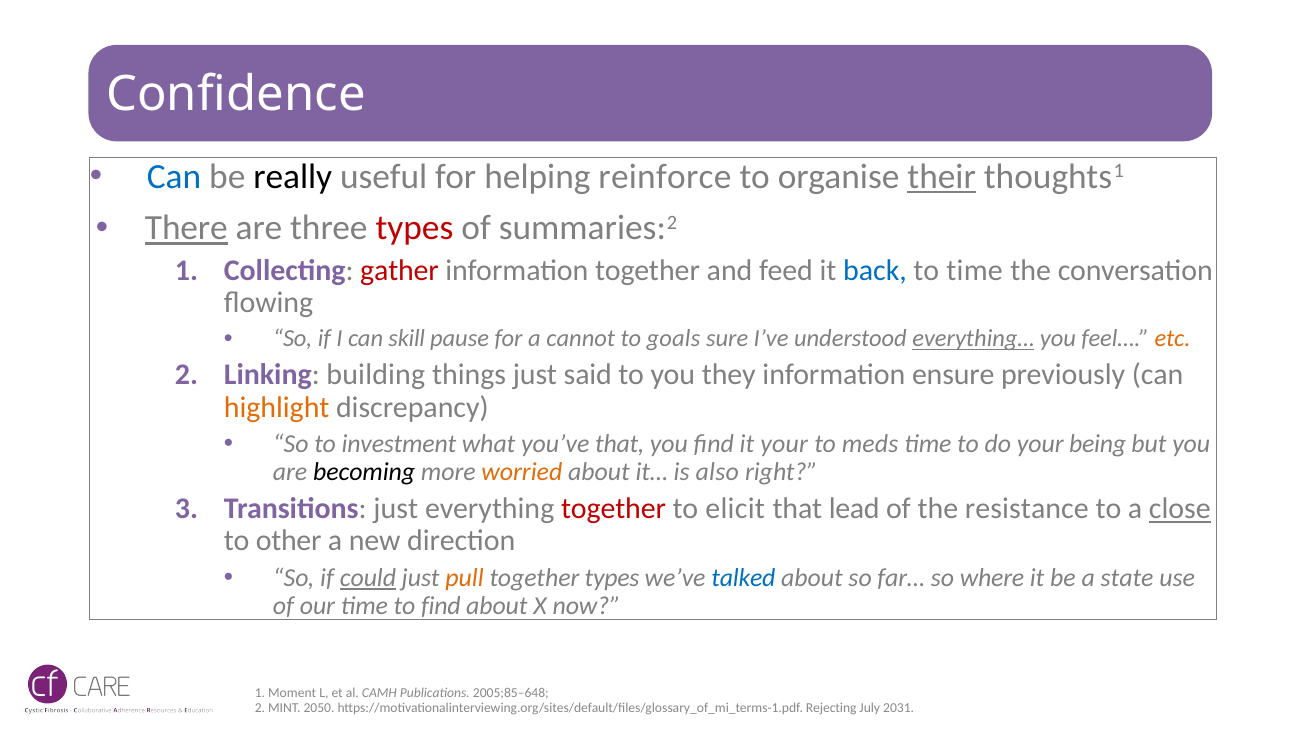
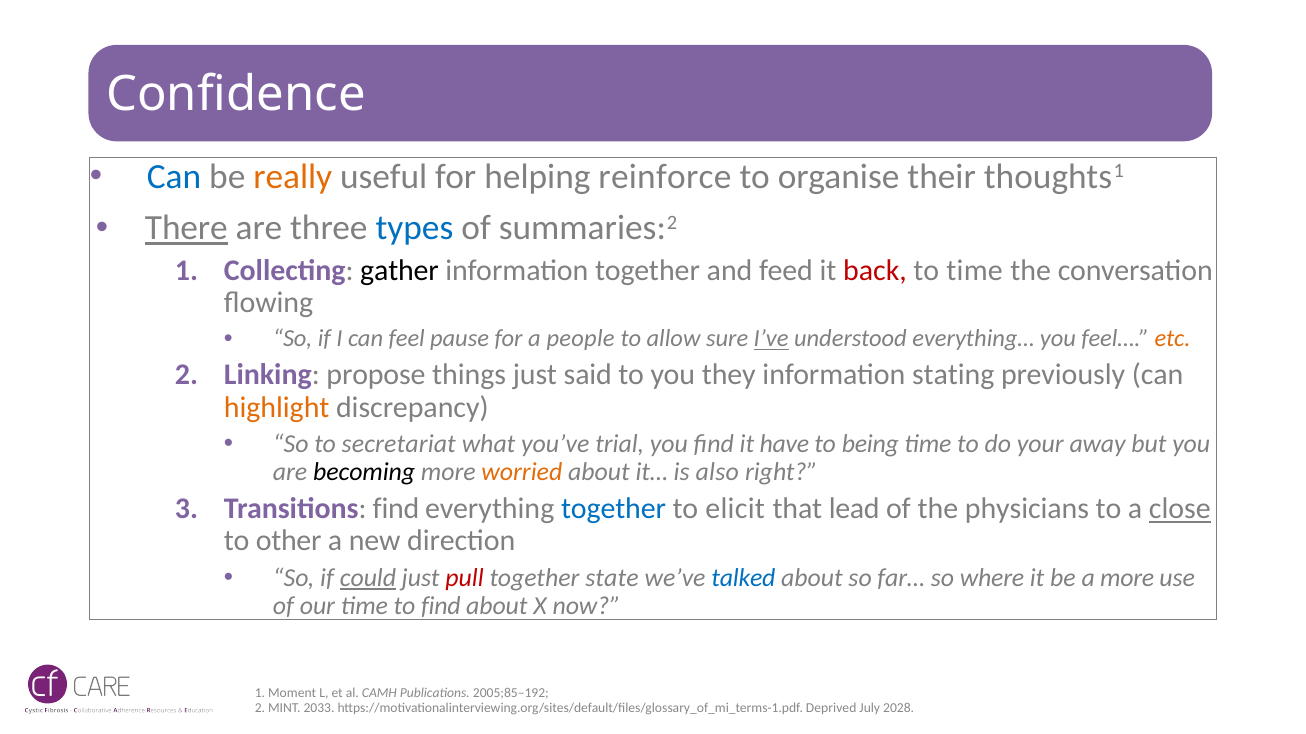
really colour: black -> orange
their underline: present -> none
types at (414, 228) colour: red -> blue
gather colour: red -> black
back colour: blue -> red
skill: skill -> feel
cannot: cannot -> people
goals: goals -> allow
I’ve underline: none -> present
everything… underline: present -> none
building: building -> propose
ensure: ensure -> stating
investment: investment -> secretariat
you’ve that: that -> trial
it your: your -> have
meds: meds -> being
being: being -> away
Transitions just: just -> find
together at (614, 509) colour: red -> blue
resistance: resistance -> physicians
pull colour: orange -> red
together types: types -> state
a state: state -> more
2005;85–648: 2005;85–648 -> 2005;85–192
2050: 2050 -> 2033
Rejecting: Rejecting -> Deprived
2031: 2031 -> 2028
